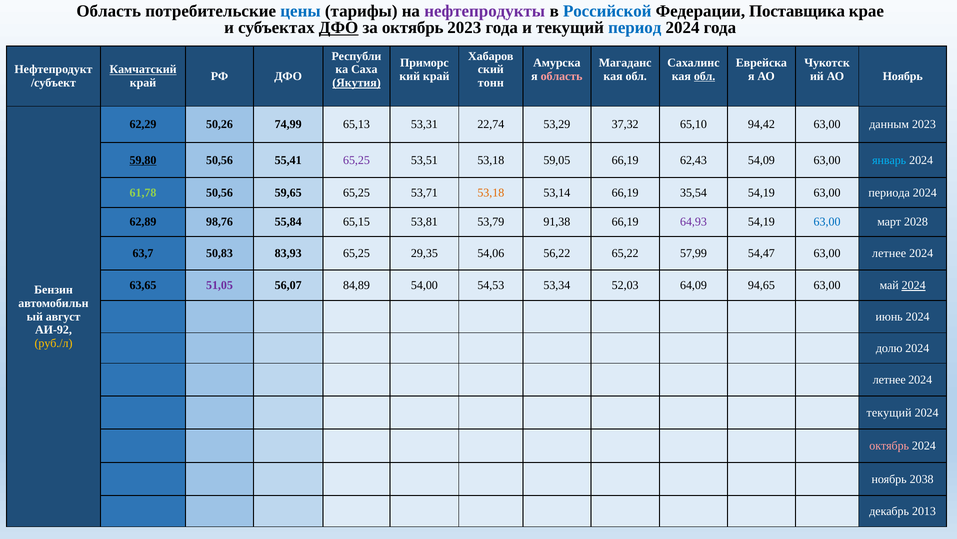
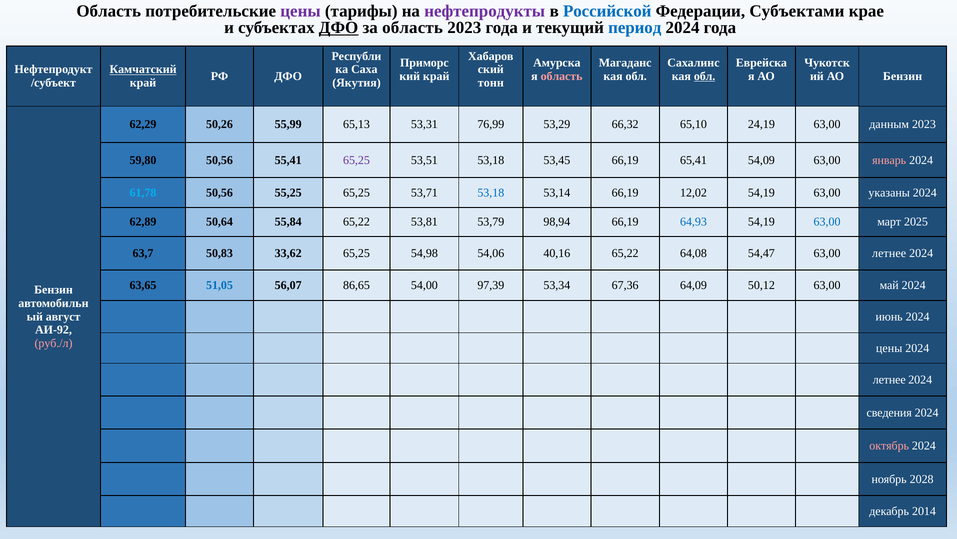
цены at (300, 11) colour: blue -> purple
Поставщика: Поставщика -> Субъектами
за октябрь: октябрь -> область
АО Ноябрь: Ноябрь -> Бензин
Якутия underline: present -> none
74,99: 74,99 -> 55,99
22,74: 22,74 -> 76,99
37,32: 37,32 -> 66,32
94,42: 94,42 -> 24,19
59,80 underline: present -> none
59,05: 59,05 -> 53,45
62,43: 62,43 -> 65,41
январь colour: light blue -> pink
61,78 colour: light green -> light blue
59,65: 59,65 -> 55,25
53,18 at (491, 192) colour: orange -> blue
35,54: 35,54 -> 12,02
периода: периода -> указаны
98,76: 98,76 -> 50,64
55,84 65,15: 65,15 -> 65,22
91,38: 91,38 -> 98,94
64,93 colour: purple -> blue
2028: 2028 -> 2025
83,93: 83,93 -> 33,62
29,35: 29,35 -> 54,98
56,22: 56,22 -> 40,16
57,99: 57,99 -> 64,08
51,05 colour: purple -> blue
84,89: 84,89 -> 86,65
54,53: 54,53 -> 97,39
52,03: 52,03 -> 67,36
94,65: 94,65 -> 50,12
2024 at (914, 285) underline: present -> none
руб./л colour: yellow -> pink
долю at (889, 348): долю -> цены
текущий at (889, 412): текущий -> сведения
2038: 2038 -> 2028
2013: 2013 -> 2014
